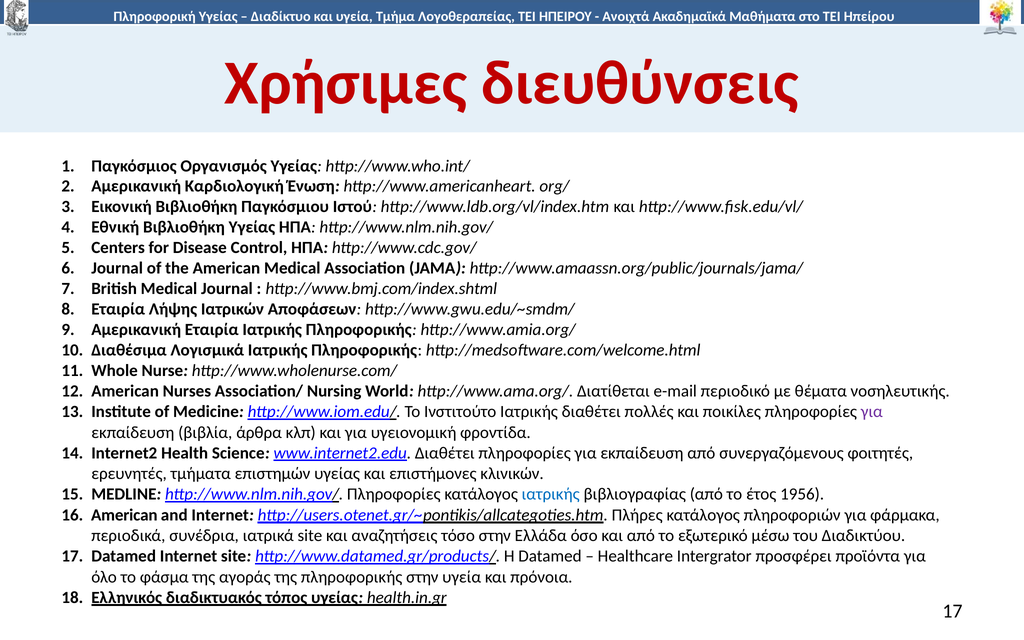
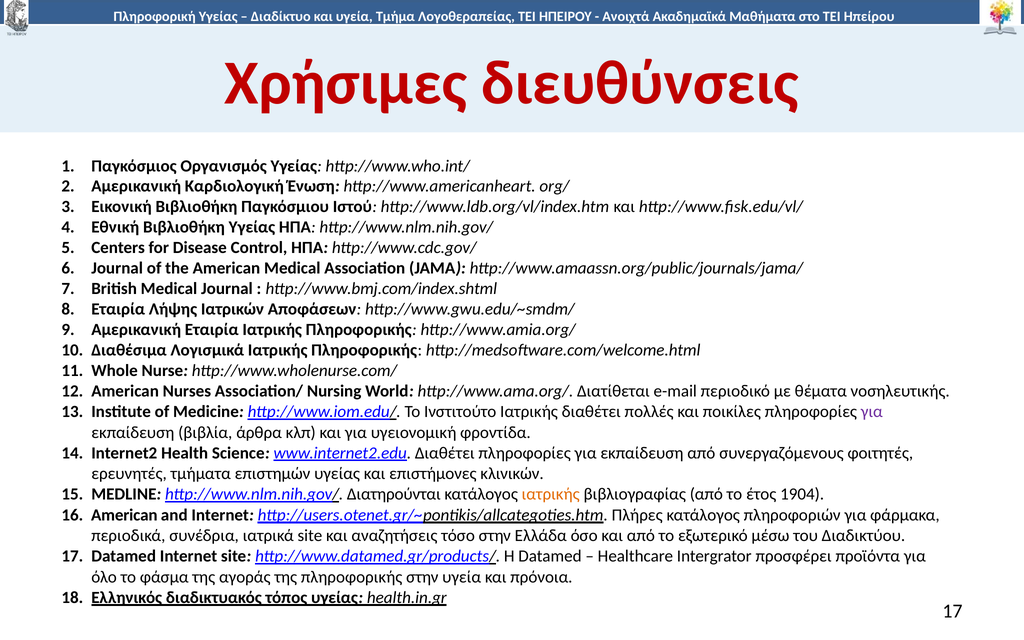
http://www.nlm.nih.gov/ Πληροφορίες: Πληροφορίες -> Διατηρούνται
ιατρικής at (551, 494) colour: blue -> orange
1956: 1956 -> 1904
